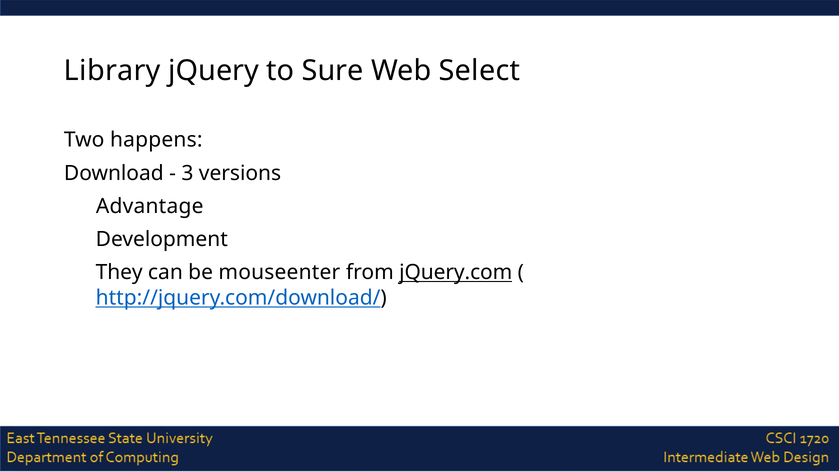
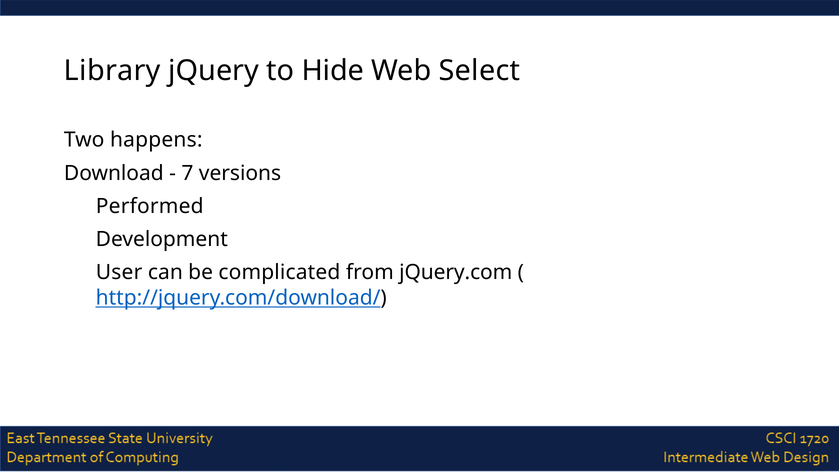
Sure: Sure -> Hide
3: 3 -> 7
Advantage: Advantage -> Performed
They: They -> User
mouseenter: mouseenter -> complicated
jQuery.com underline: present -> none
